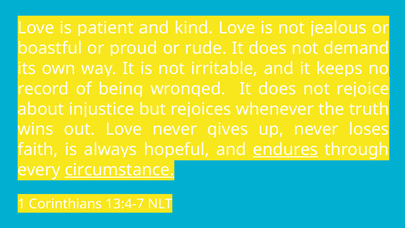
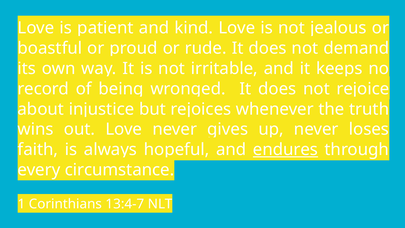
circumstance underline: present -> none
